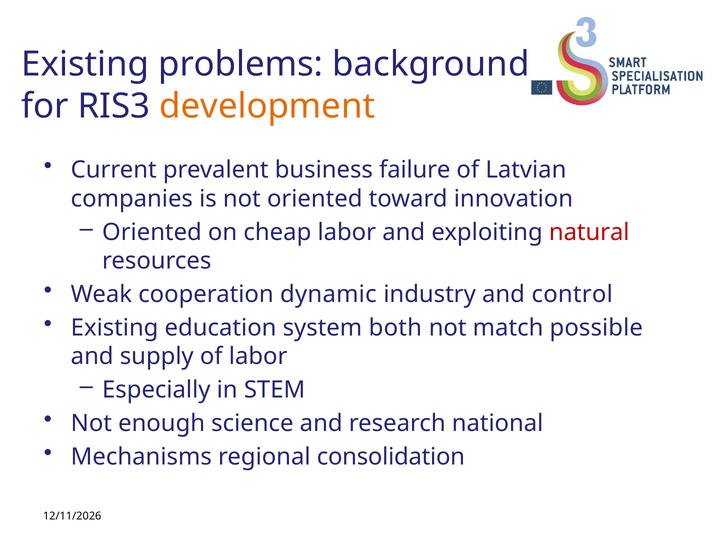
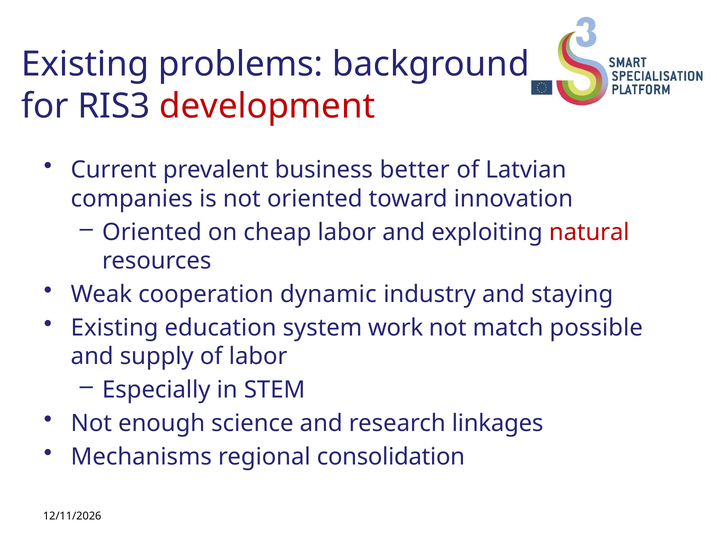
development colour: orange -> red
failure: failure -> better
control: control -> staying
both: both -> work
national: national -> linkages
